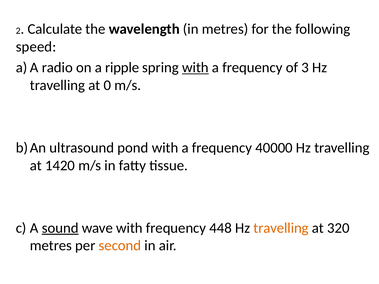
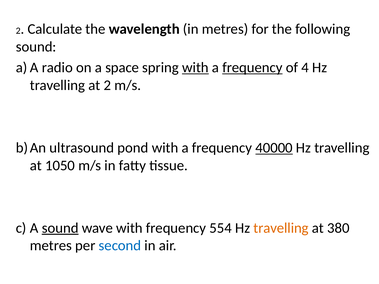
speed at (36, 47): speed -> sound
ripple: ripple -> space
frequency at (252, 68) underline: none -> present
3: 3 -> 4
at 0: 0 -> 2
40000 underline: none -> present
1420: 1420 -> 1050
448: 448 -> 554
320: 320 -> 380
second colour: orange -> blue
